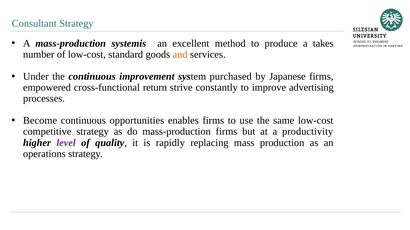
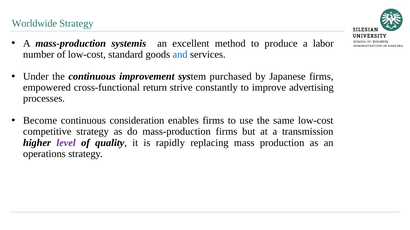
Consultant: Consultant -> Worldwide
takes: takes -> labor
and colour: orange -> blue
opportunities: opportunities -> consideration
productivity: productivity -> transmission
